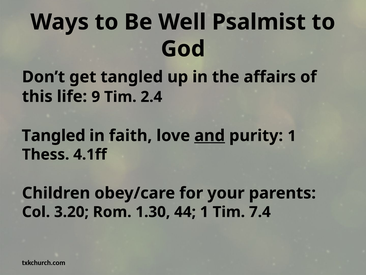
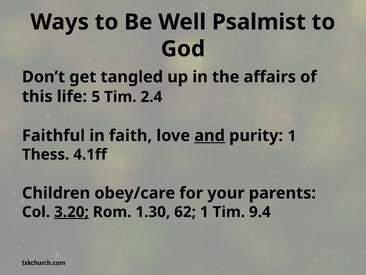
9: 9 -> 5
Tangled at (54, 135): Tangled -> Faithful
3.20 underline: none -> present
44: 44 -> 62
7.4: 7.4 -> 9.4
